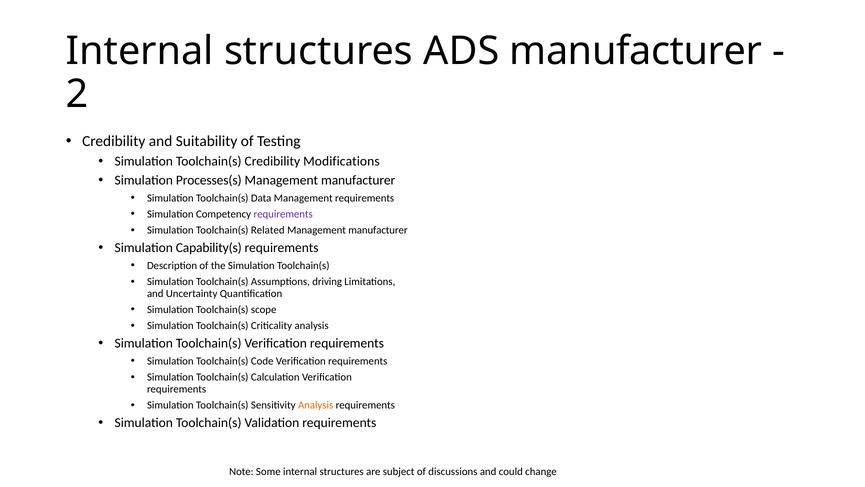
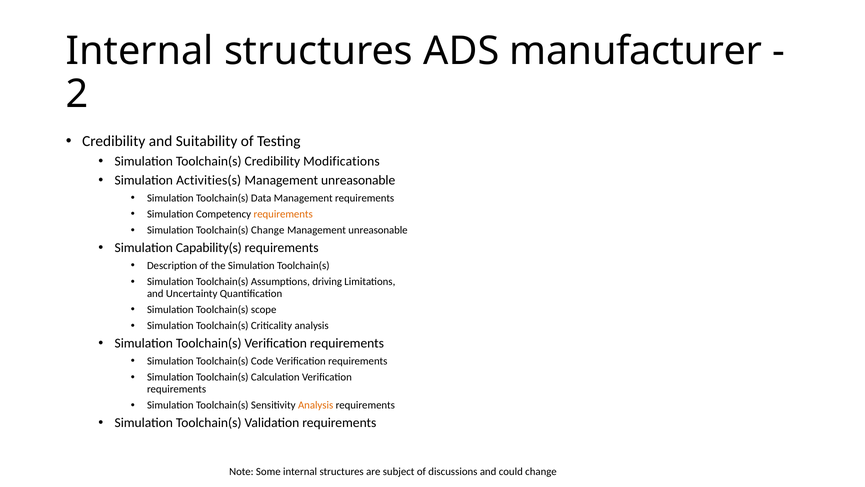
Processes(s: Processes(s -> Activities(s
manufacturer at (358, 180): manufacturer -> unreasonable
requirements at (283, 214) colour: purple -> orange
Toolchain(s Related: Related -> Change
manufacturer at (378, 230): manufacturer -> unreasonable
